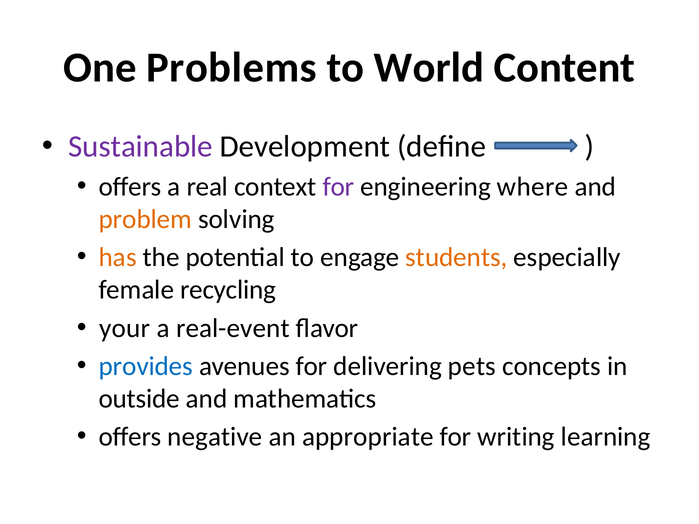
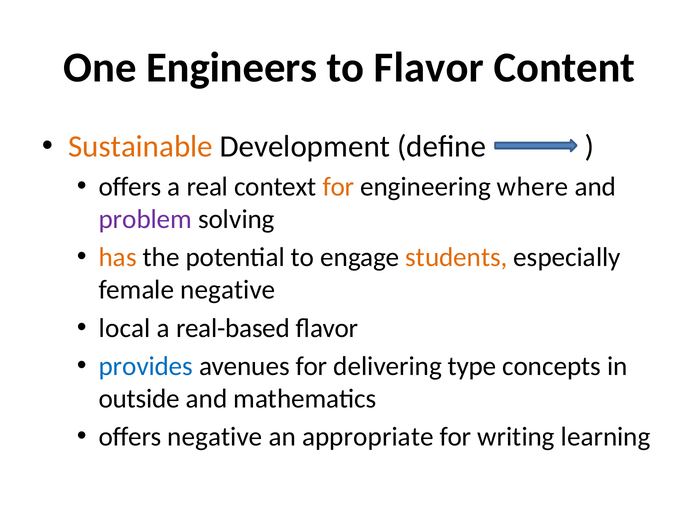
Problems: Problems -> Engineers
to World: World -> Flavor
Sustainable colour: purple -> orange
for at (338, 187) colour: purple -> orange
problem colour: orange -> purple
female recycling: recycling -> negative
your: your -> local
real-event: real-event -> real-based
pets: pets -> type
